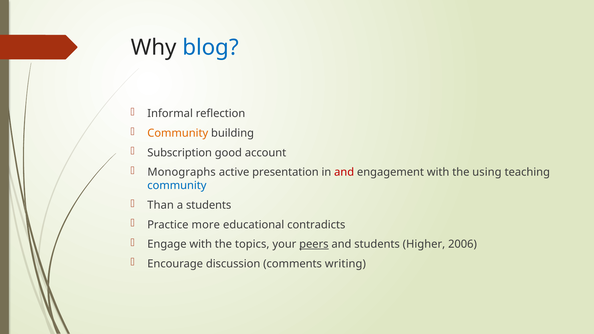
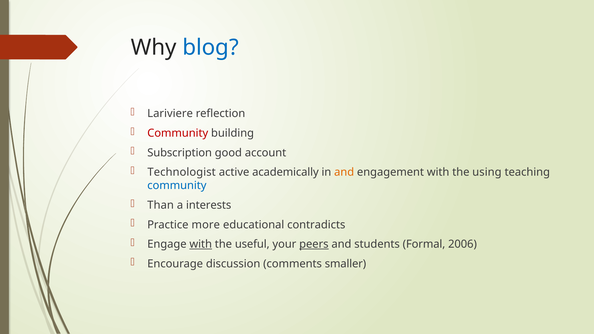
Informal: Informal -> Lariviere
Community at (178, 133) colour: orange -> red
Monographs: Monographs -> Technologist
presentation: presentation -> academically
and at (344, 172) colour: red -> orange
a students: students -> interests
with at (201, 244) underline: none -> present
topics: topics -> useful
Higher: Higher -> Formal
writing: writing -> smaller
